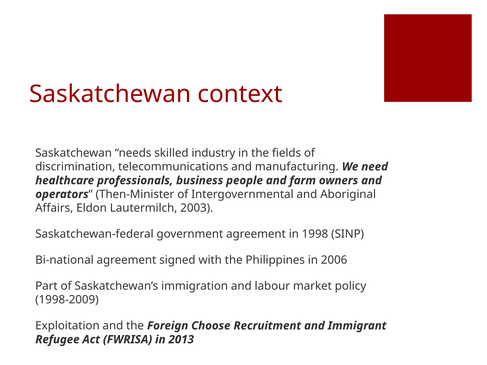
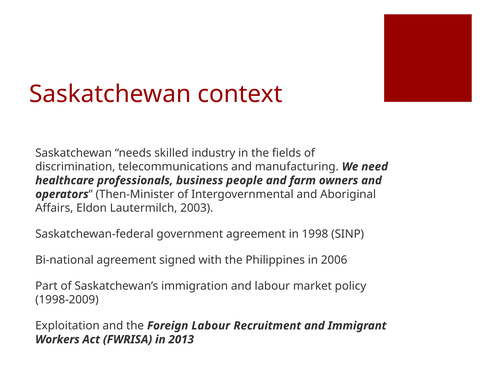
Foreign Choose: Choose -> Labour
Refugee: Refugee -> Workers
